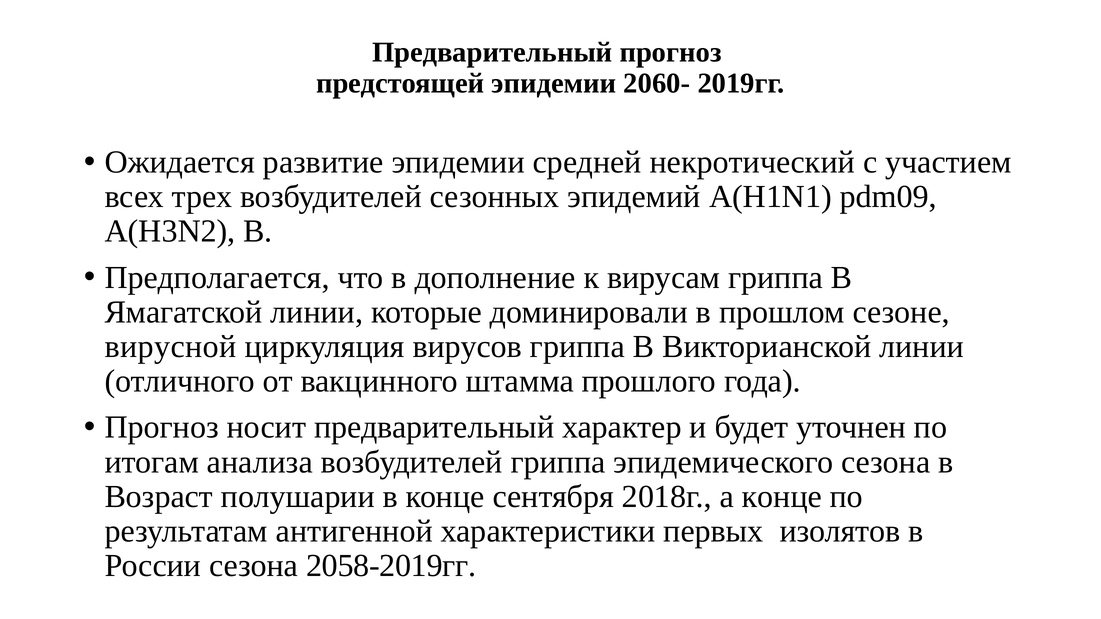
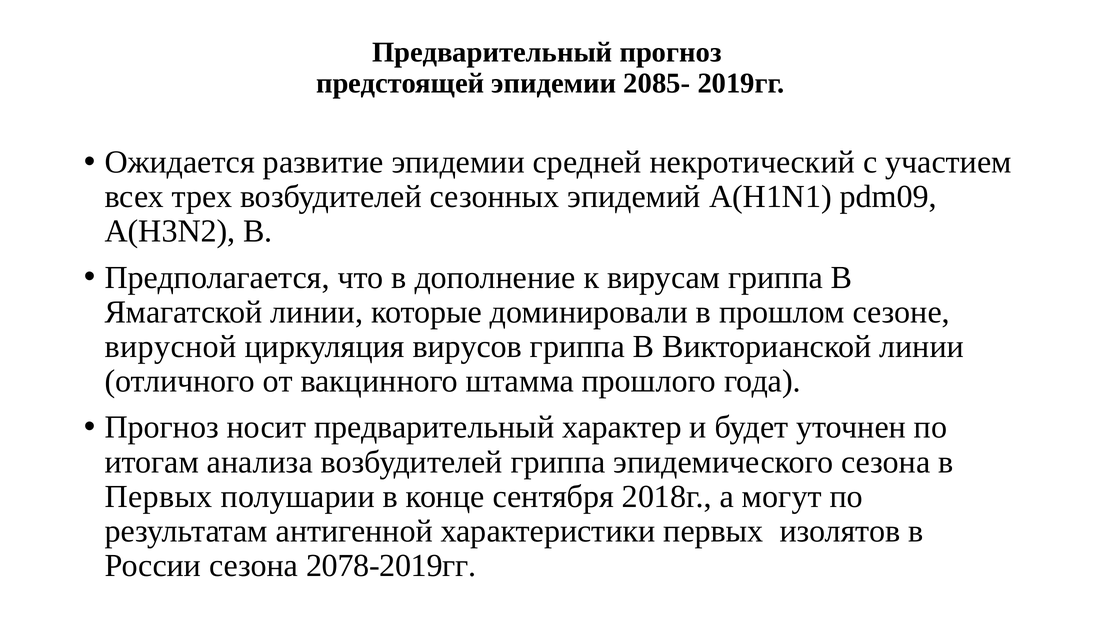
2060-: 2060- -> 2085-
Возраст at (159, 497): Возраст -> Первых
а конце: конце -> могут
2058-2019гг: 2058-2019гг -> 2078-2019гг
